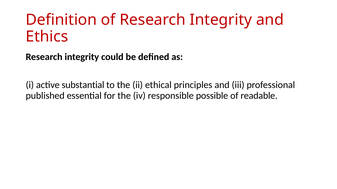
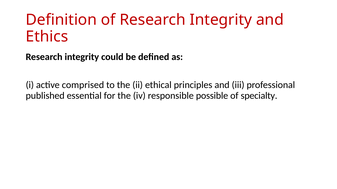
substantial: substantial -> comprised
readable: readable -> specialty
